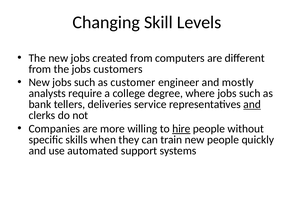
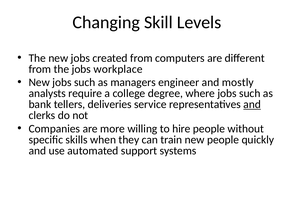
customers: customers -> workplace
customer: customer -> managers
hire underline: present -> none
